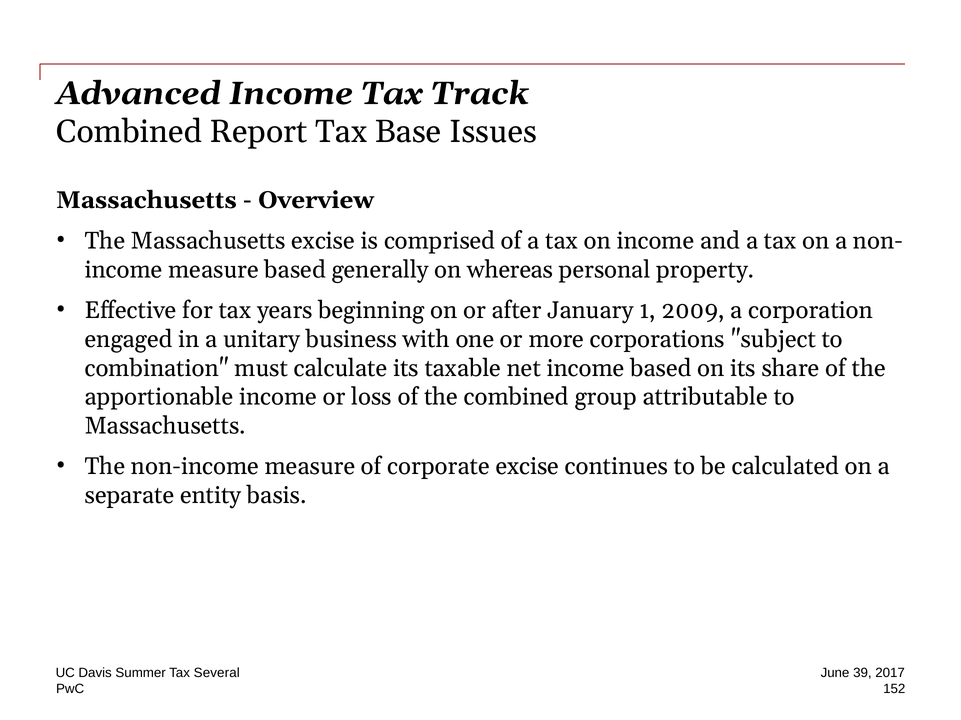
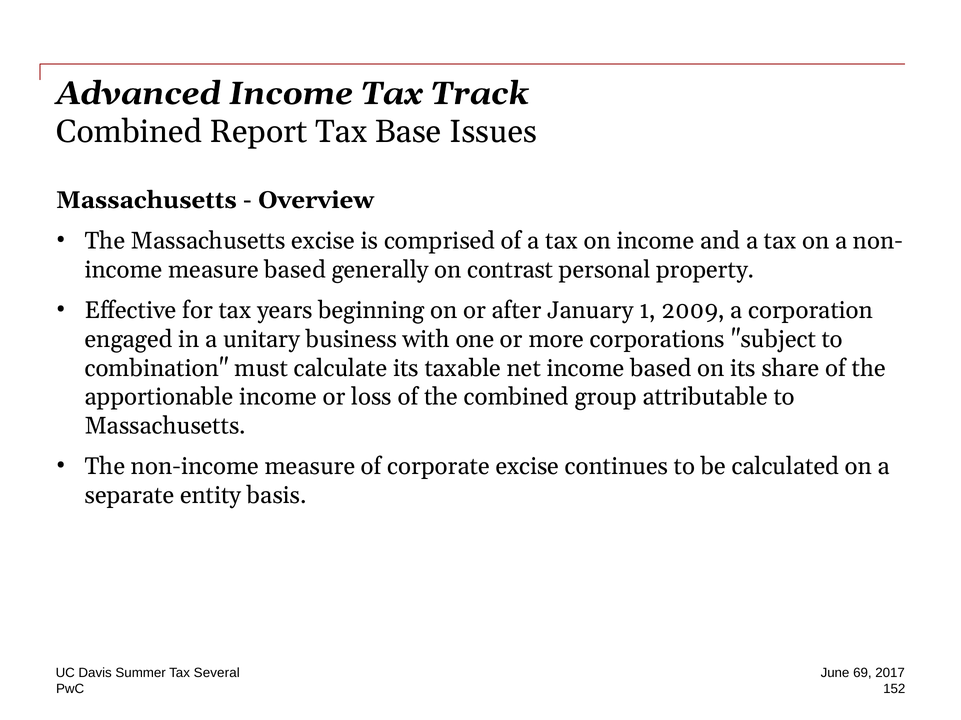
whereas: whereas -> contrast
39: 39 -> 69
